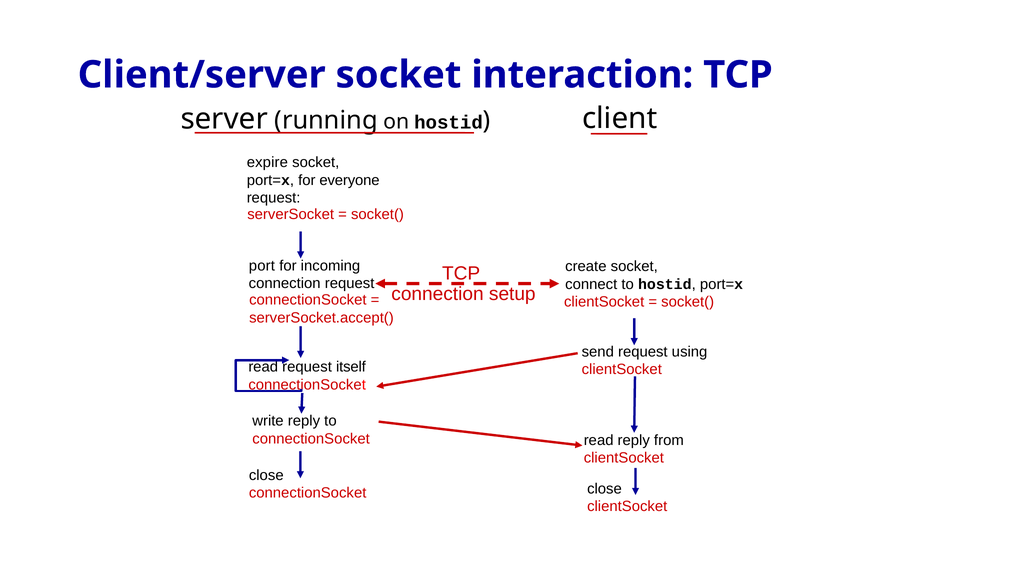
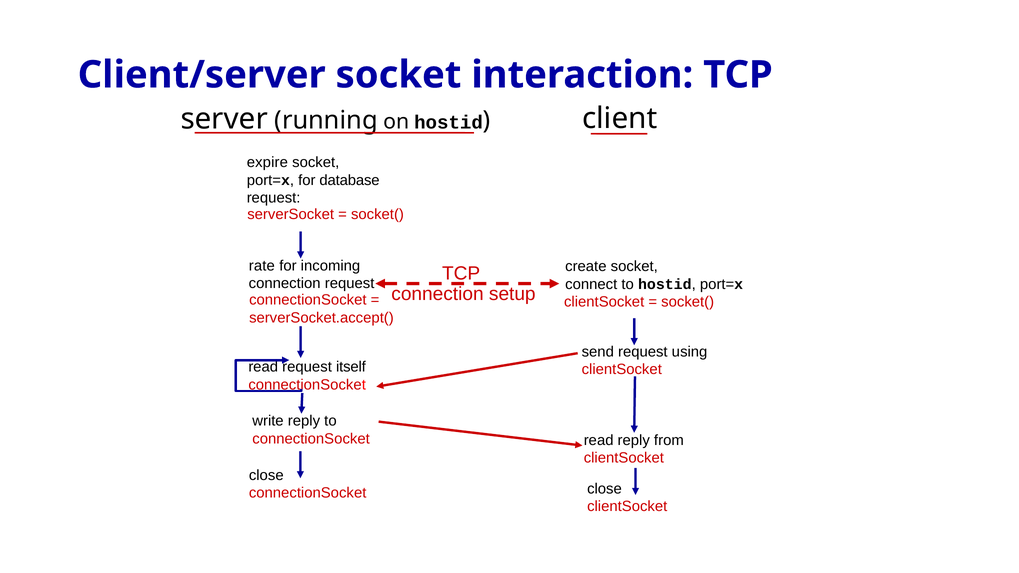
everyone: everyone -> database
port: port -> rate
